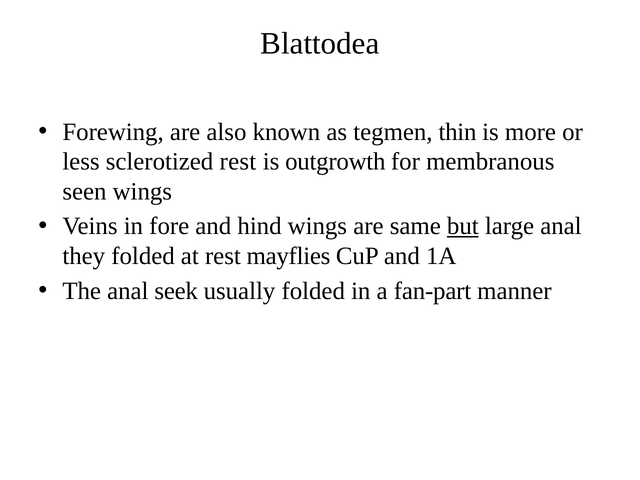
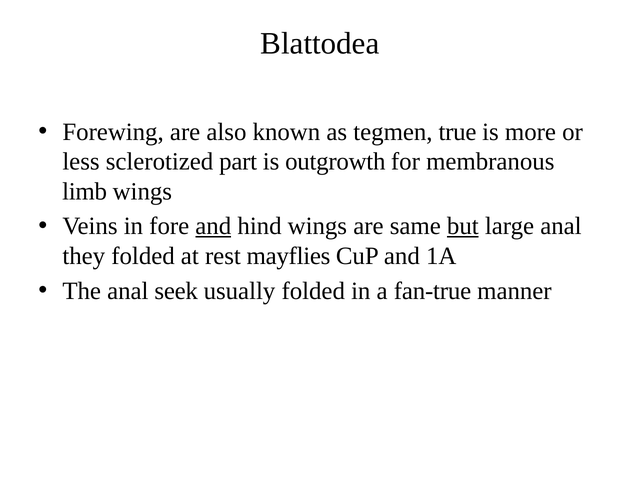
thin: thin -> true
sclerotized rest: rest -> part
seen: seen -> limb
and at (213, 226) underline: none -> present
fan-part: fan-part -> fan-true
